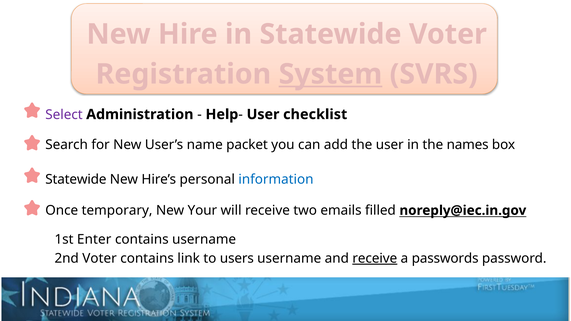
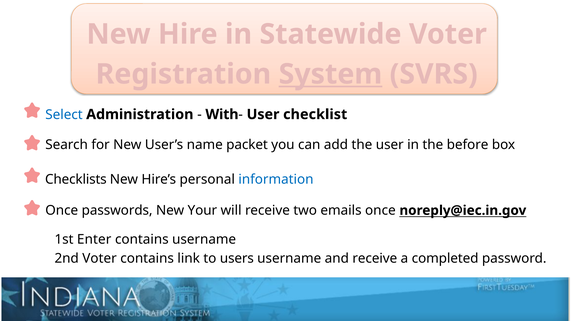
Select colour: purple -> blue
Help: Help -> With
names: names -> before
Statewide at (76, 179): Statewide -> Checklists
temporary: temporary -> passwords
emails filled: filled -> once
receive at (375, 258) underline: present -> none
passwords: passwords -> completed
